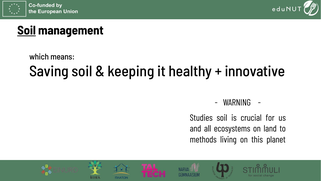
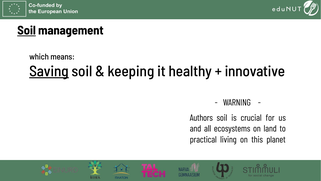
Saving underline: none -> present
Studies: Studies -> Authors
methods: methods -> practical
